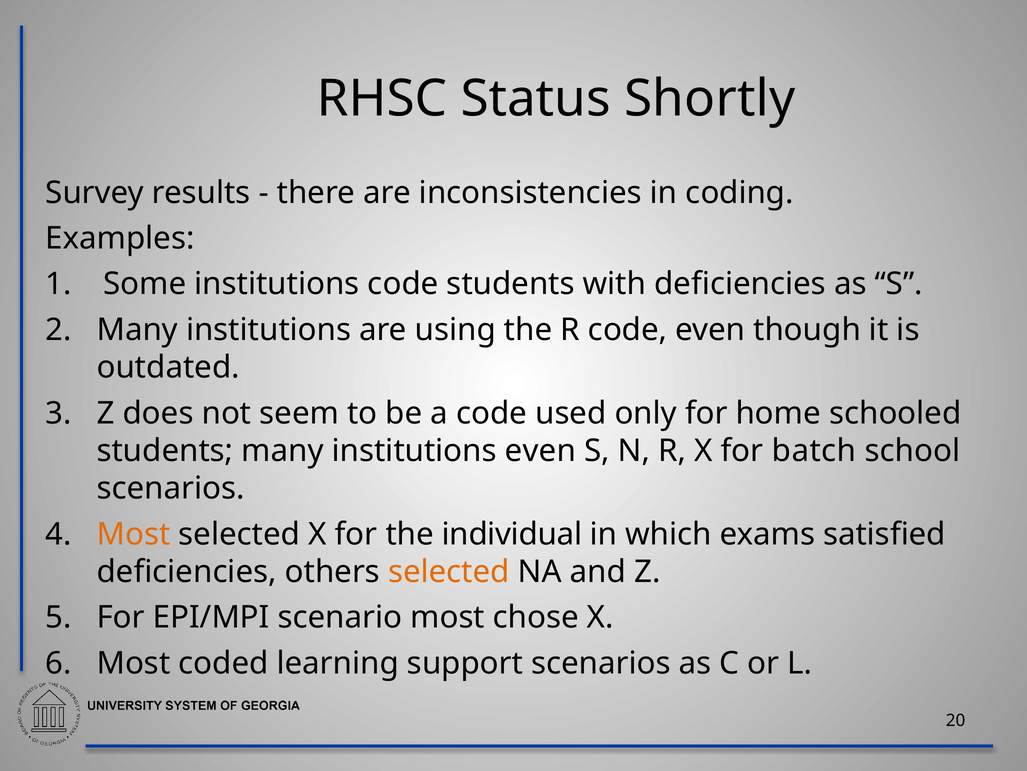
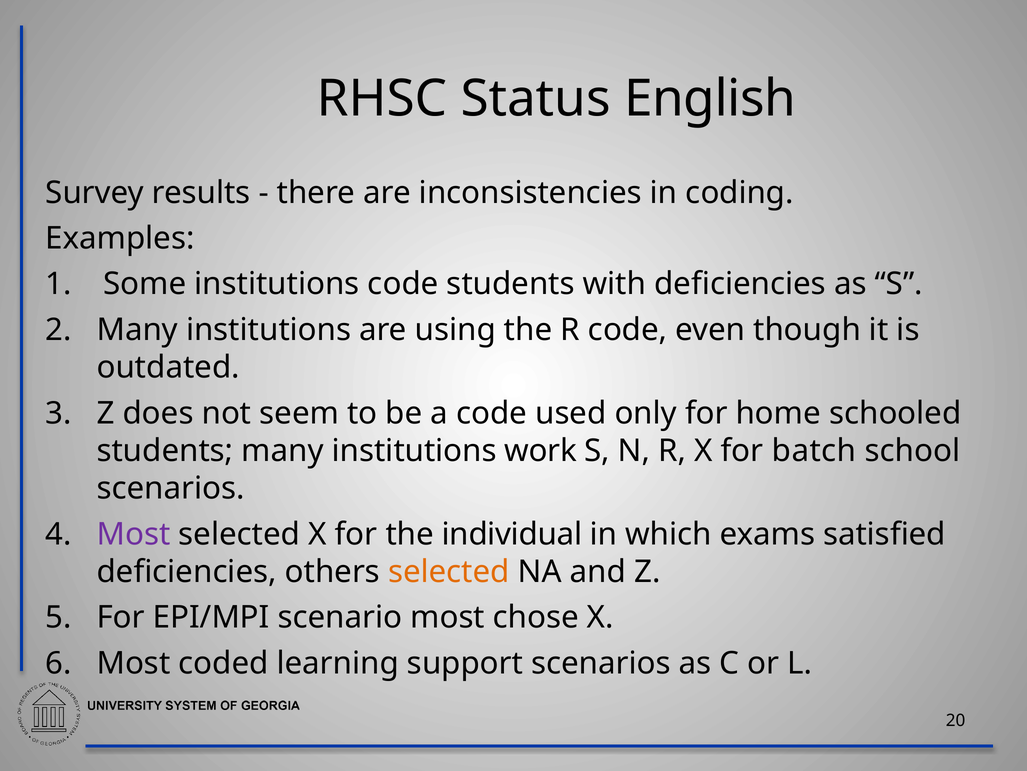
Shortly: Shortly -> English
institutions even: even -> work
Most at (134, 534) colour: orange -> purple
